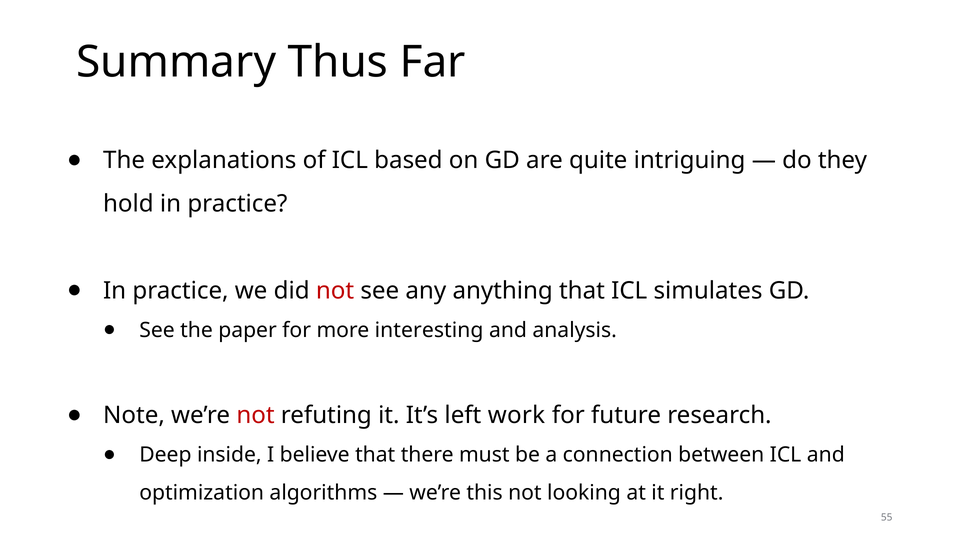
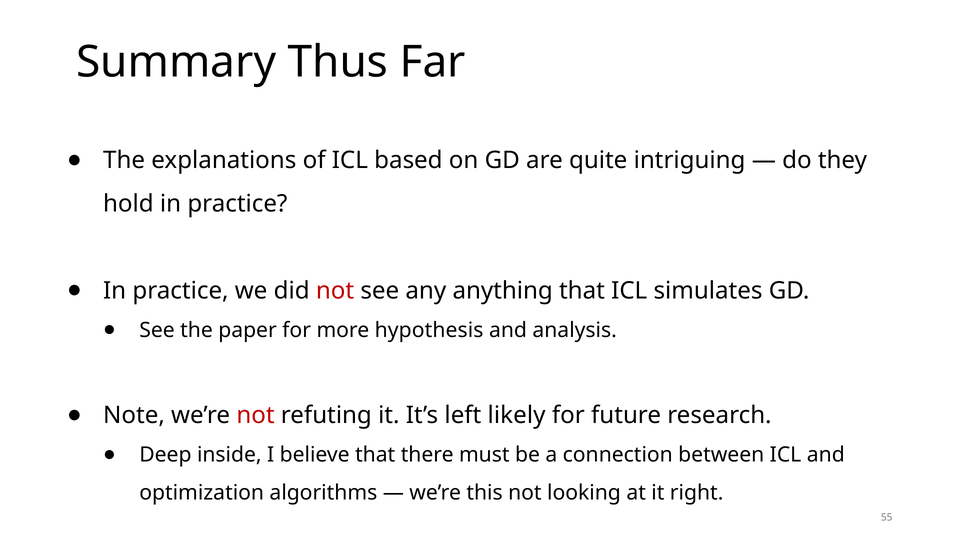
interesting: interesting -> hypothesis
work: work -> likely
